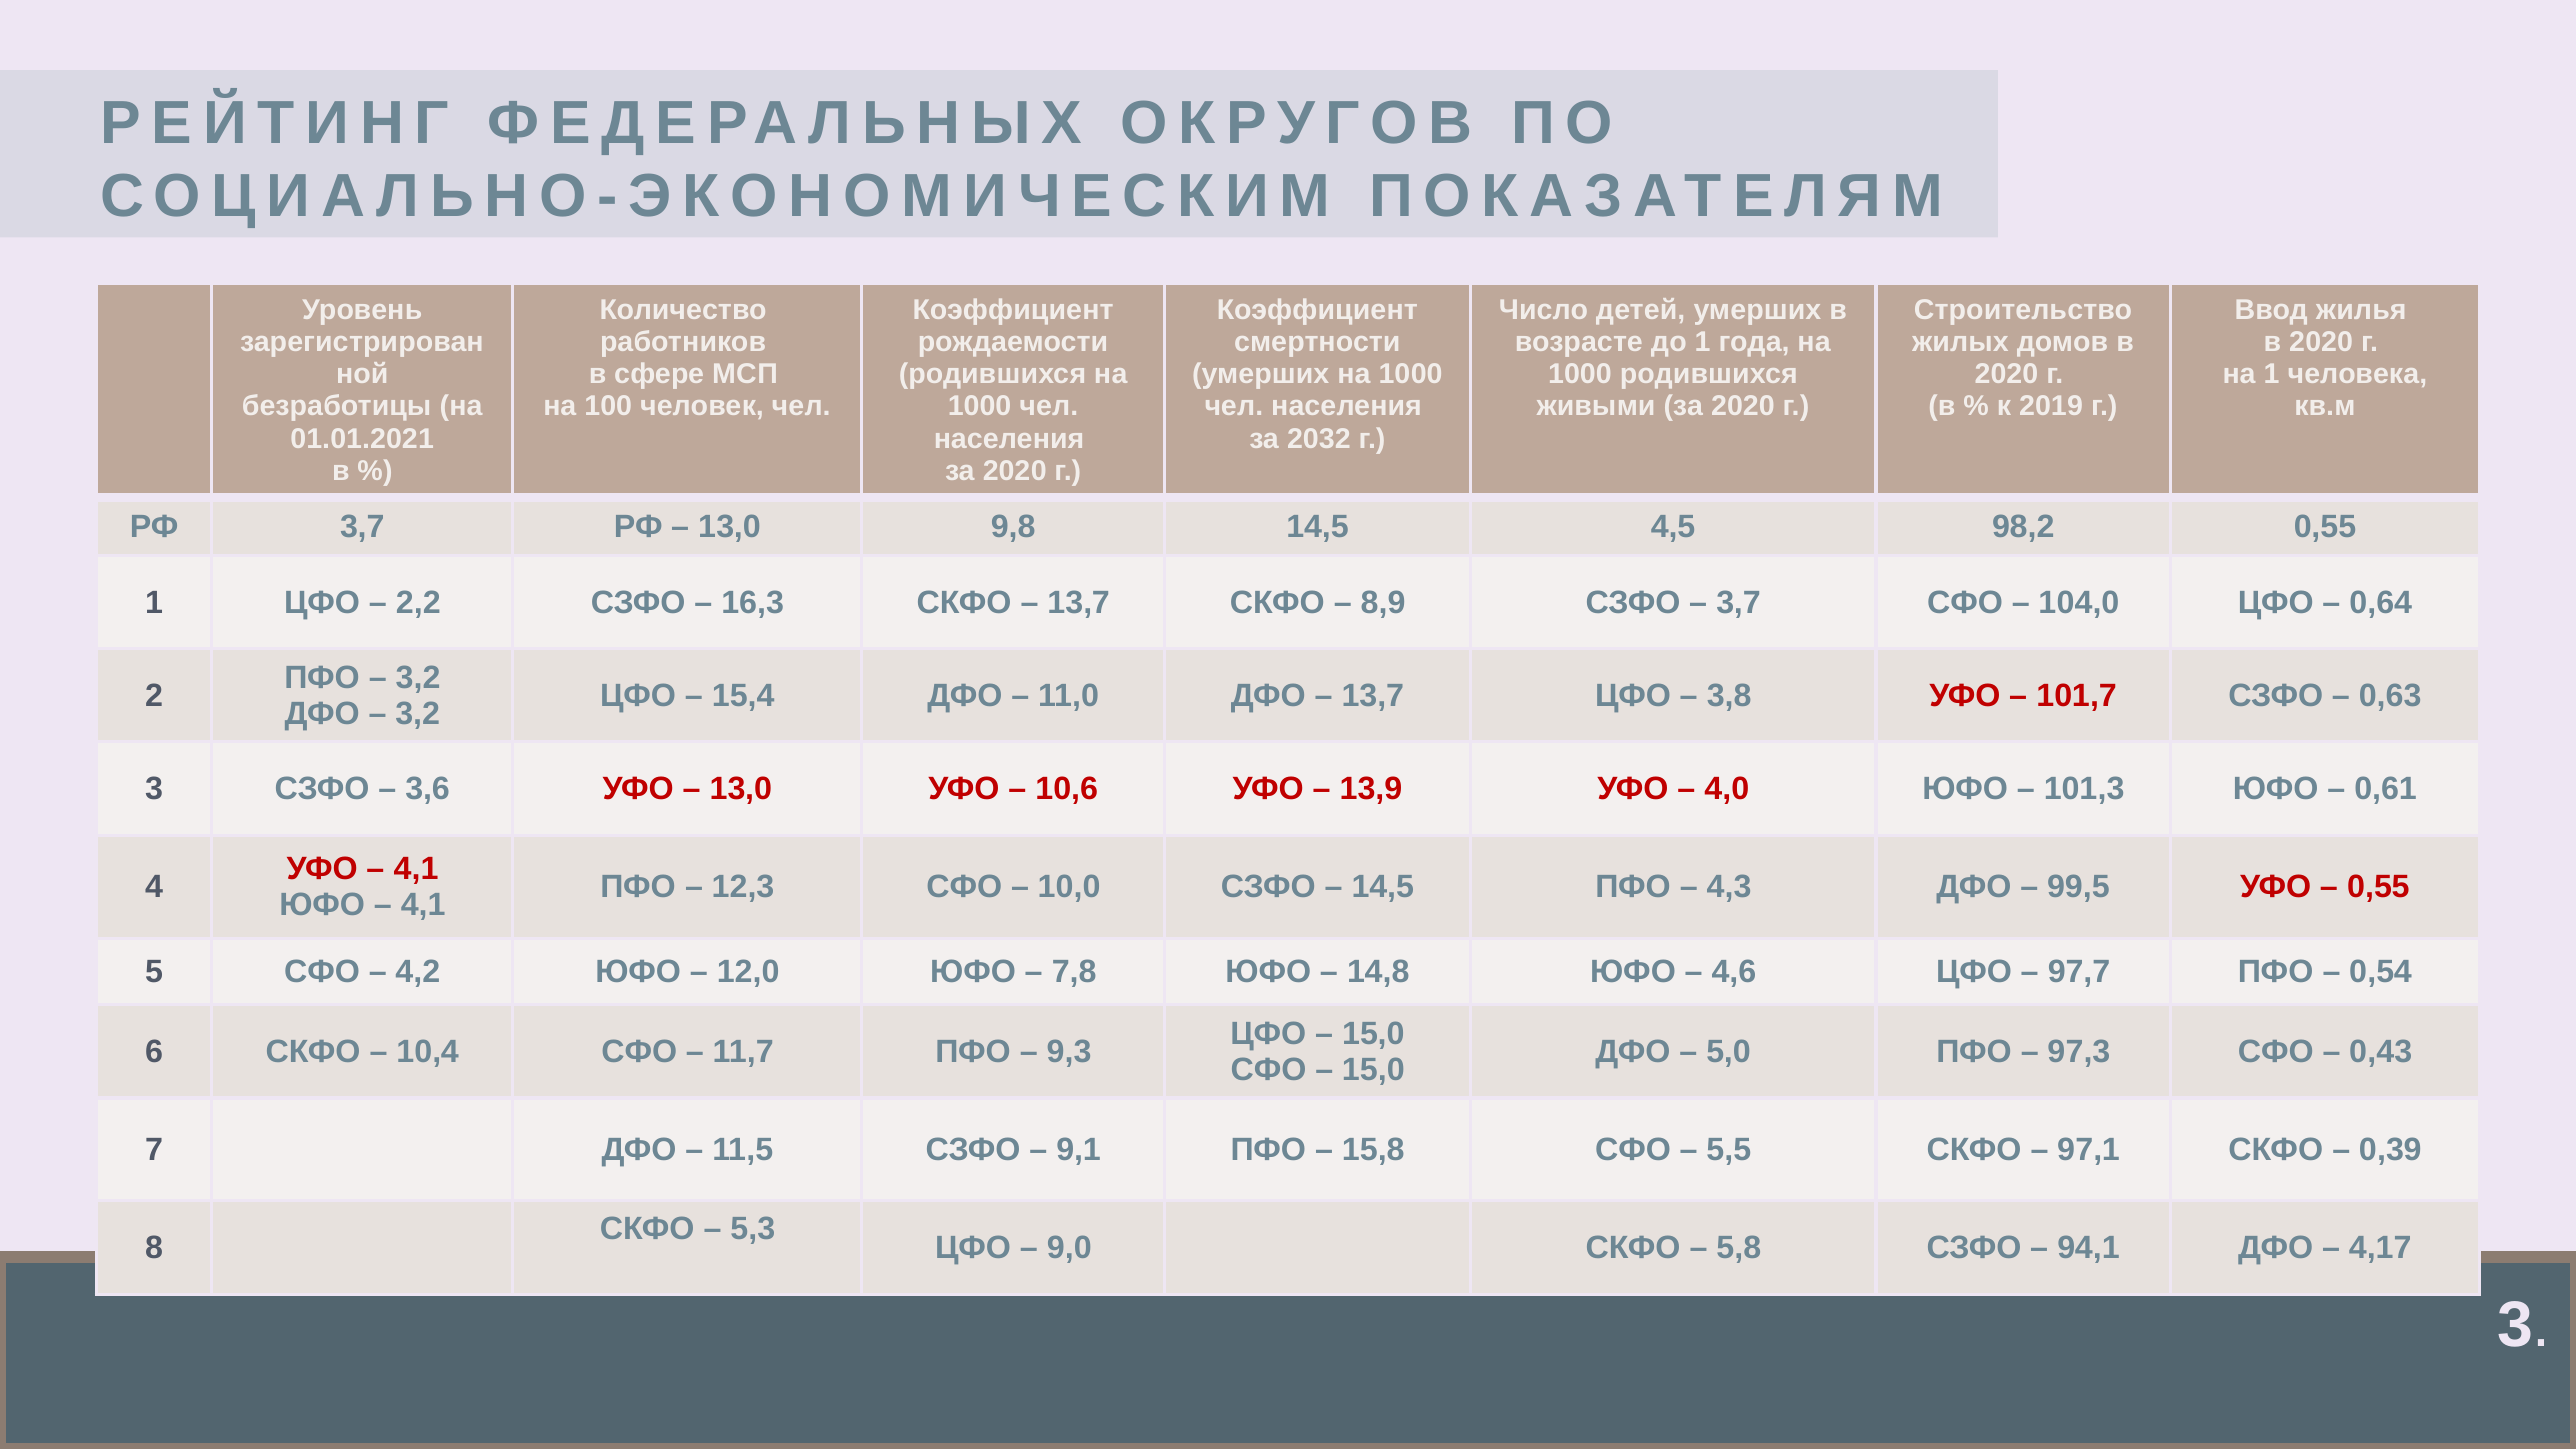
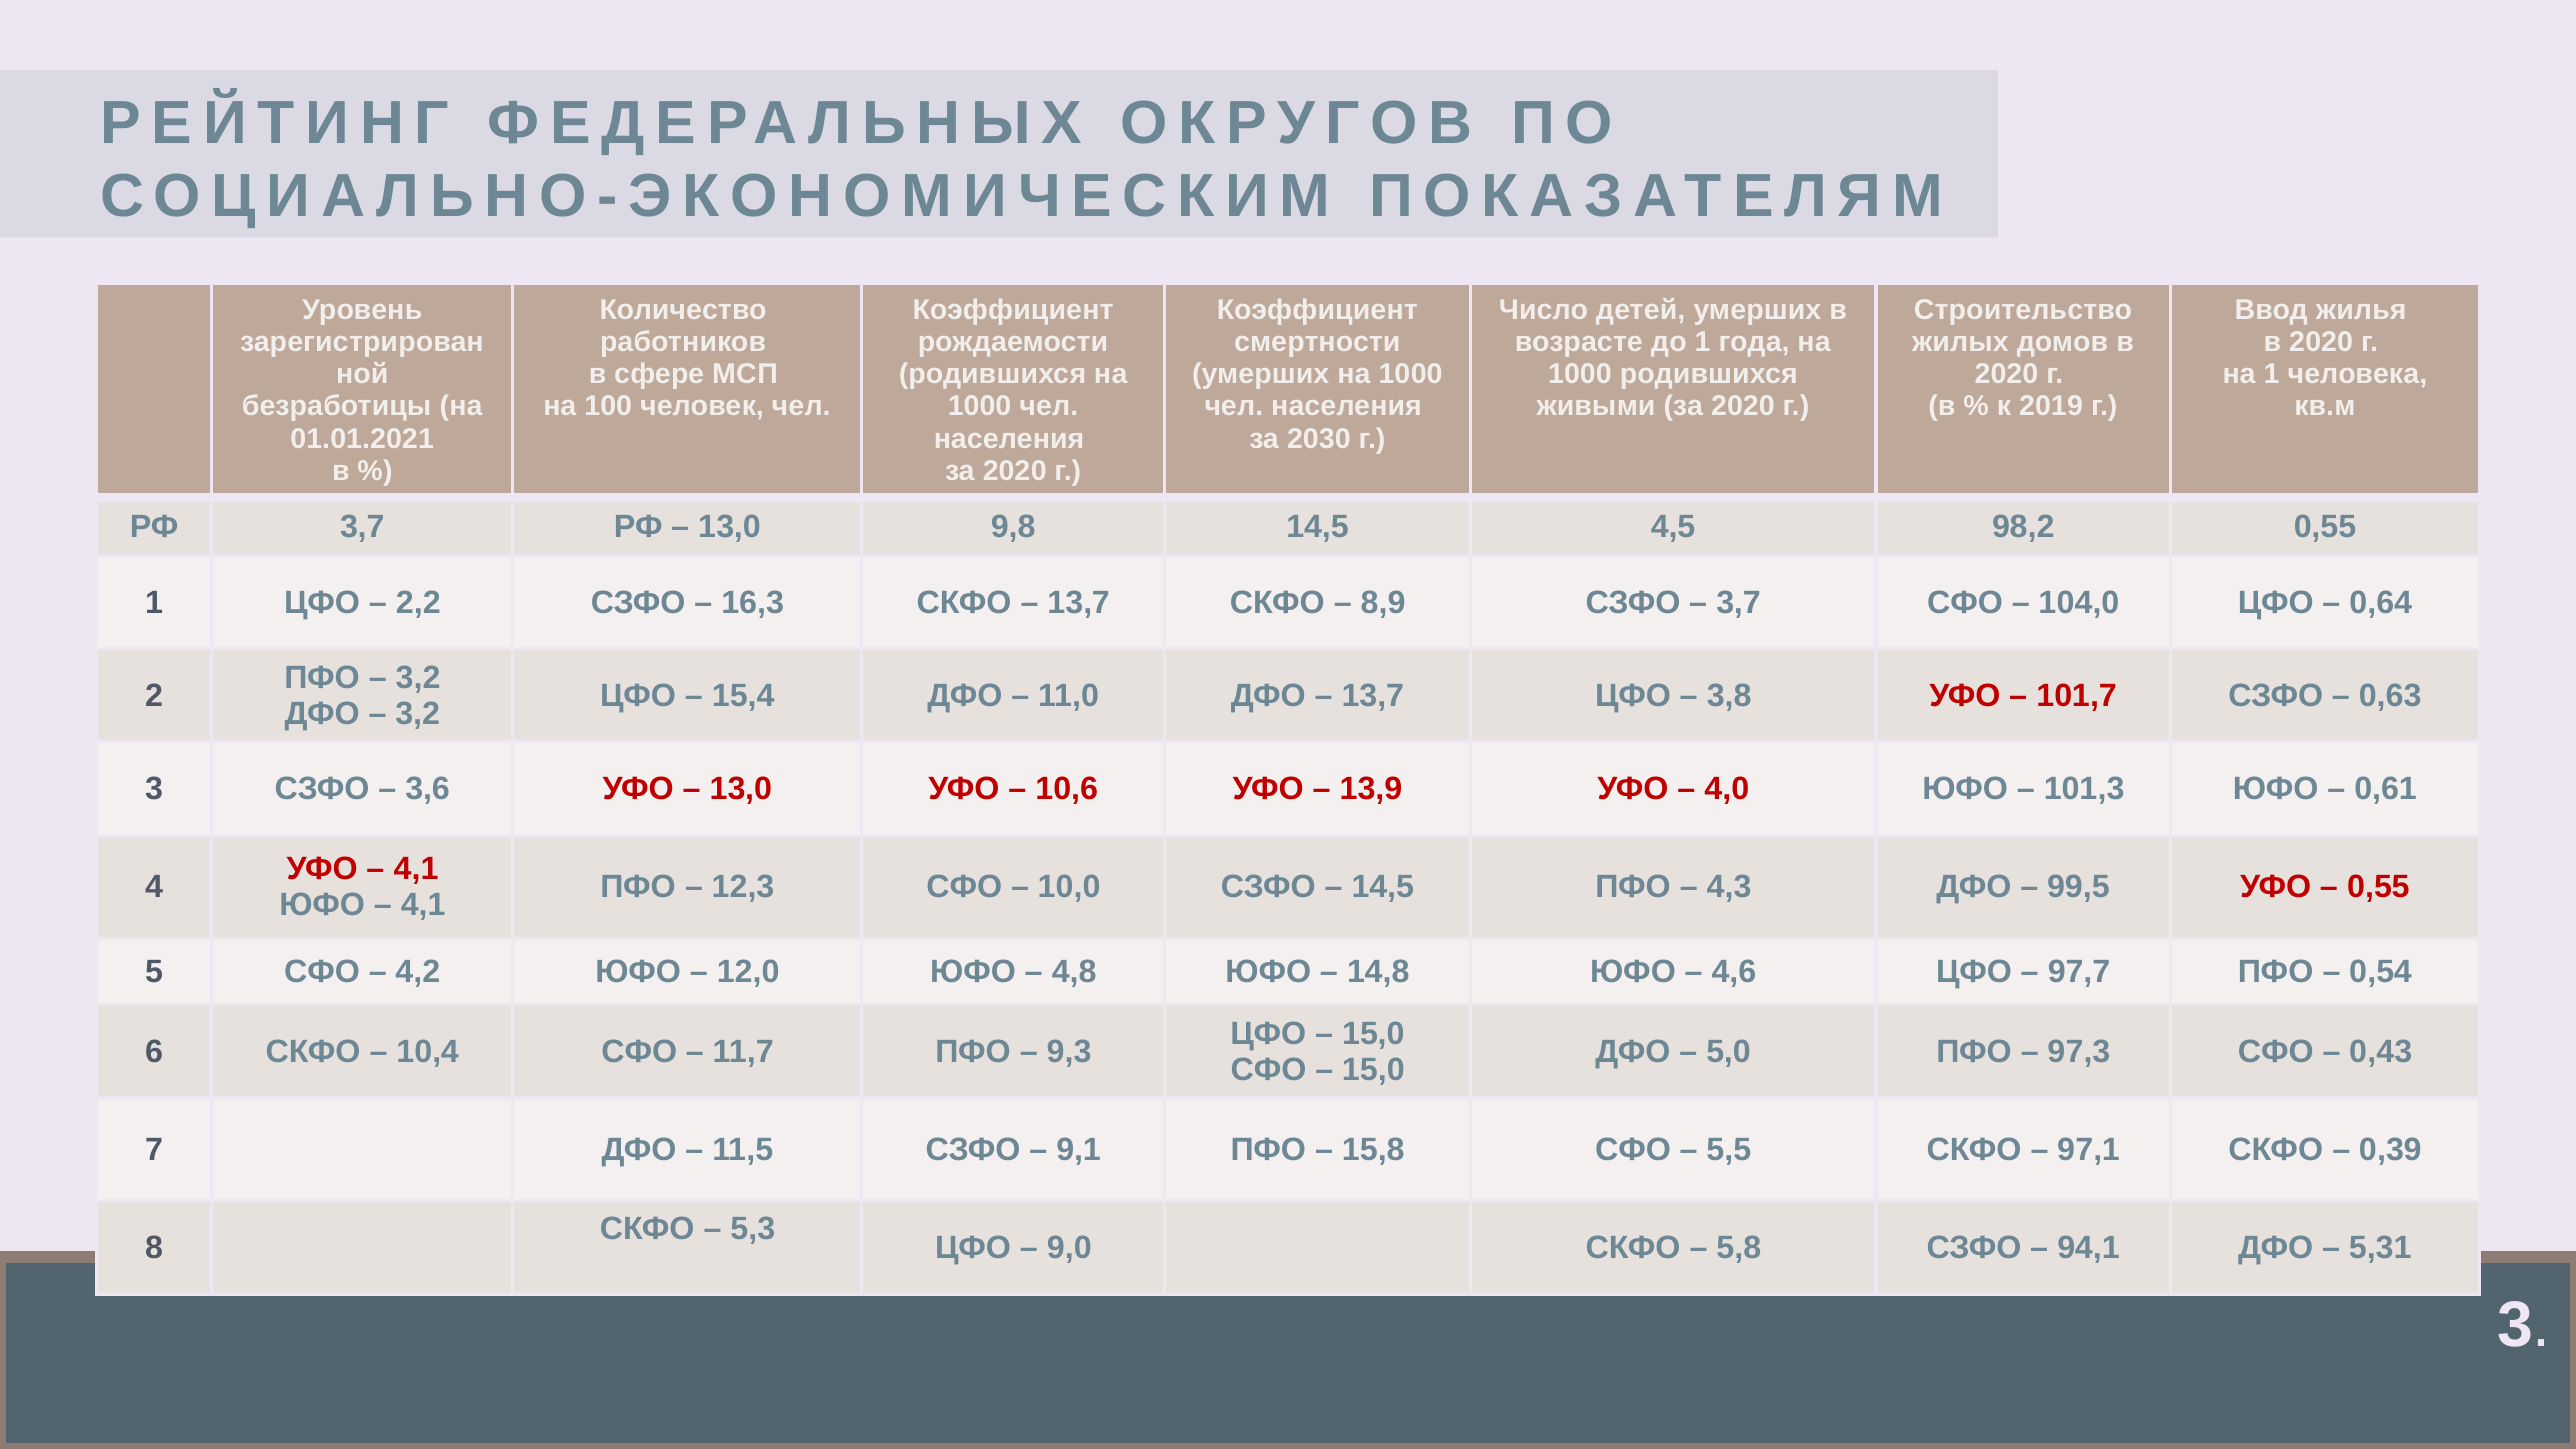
2032: 2032 -> 2030
7,8: 7,8 -> 4,8
4,17: 4,17 -> 5,31
